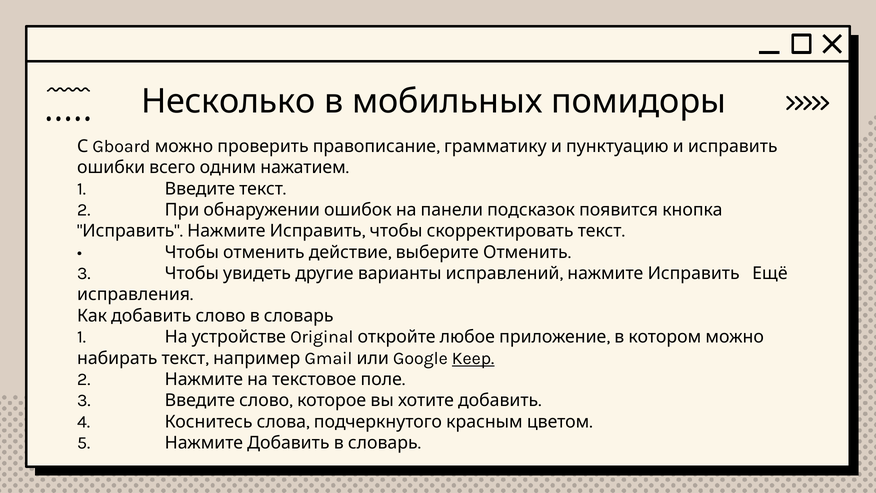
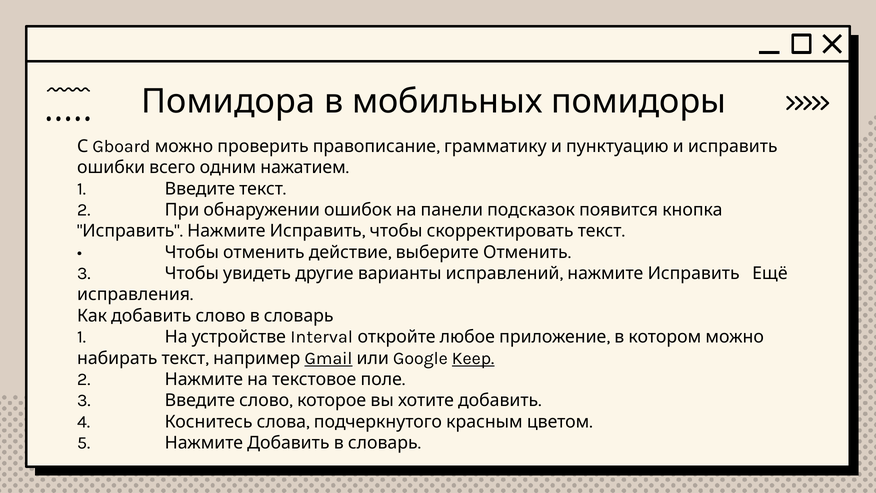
Несколько: Несколько -> Помидора
Original: Original -> Interval
Gmail underline: none -> present
